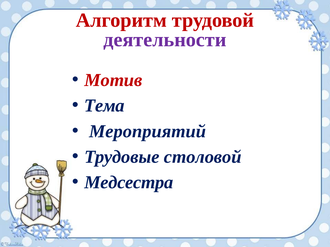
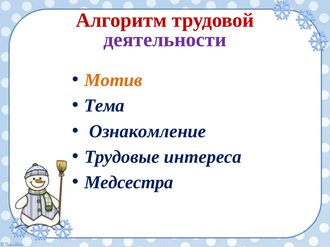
Мотив colour: red -> orange
Мероприятий: Мероприятий -> Ознакомление
столовой: столовой -> интереса
